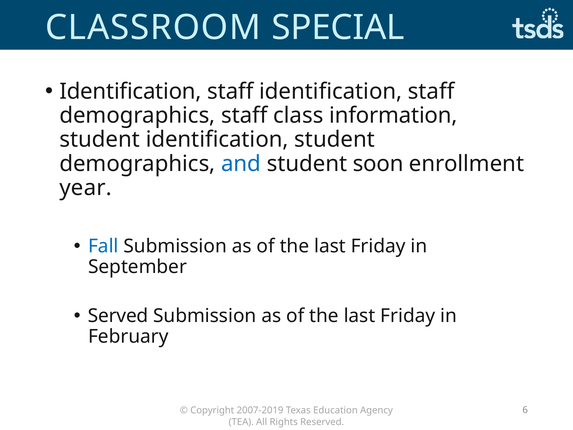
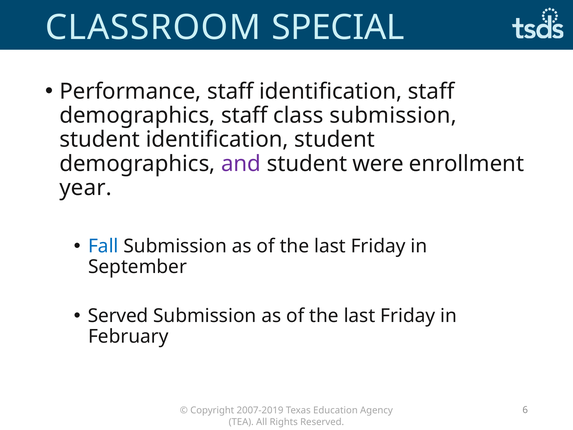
Identification at (130, 91): Identification -> Performance
class information: information -> submission
and colour: blue -> purple
soon: soon -> were
